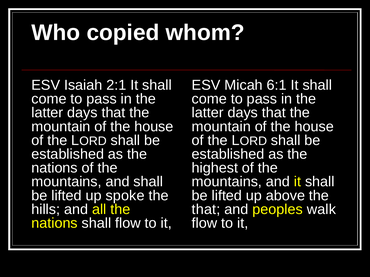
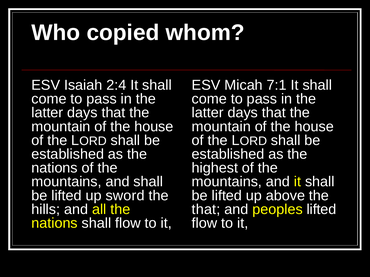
2:1: 2:1 -> 2:4
6:1: 6:1 -> 7:1
spoke: spoke -> sword
peoples walk: walk -> lifted
